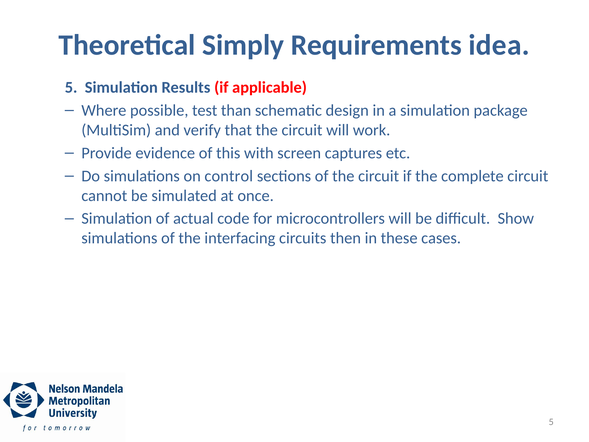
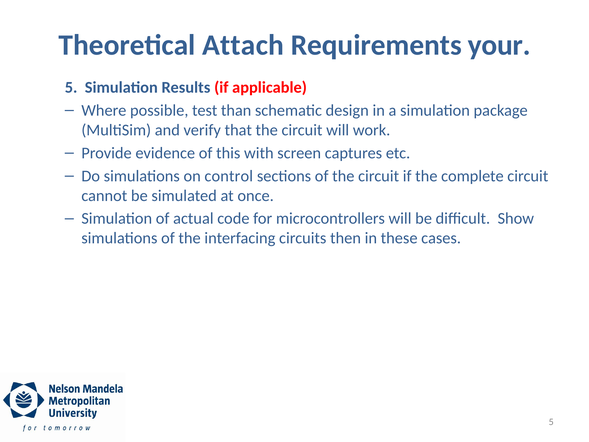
Simply: Simply -> Attach
idea: idea -> your
